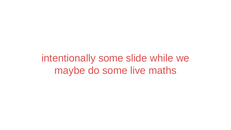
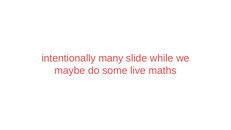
intentionally some: some -> many
